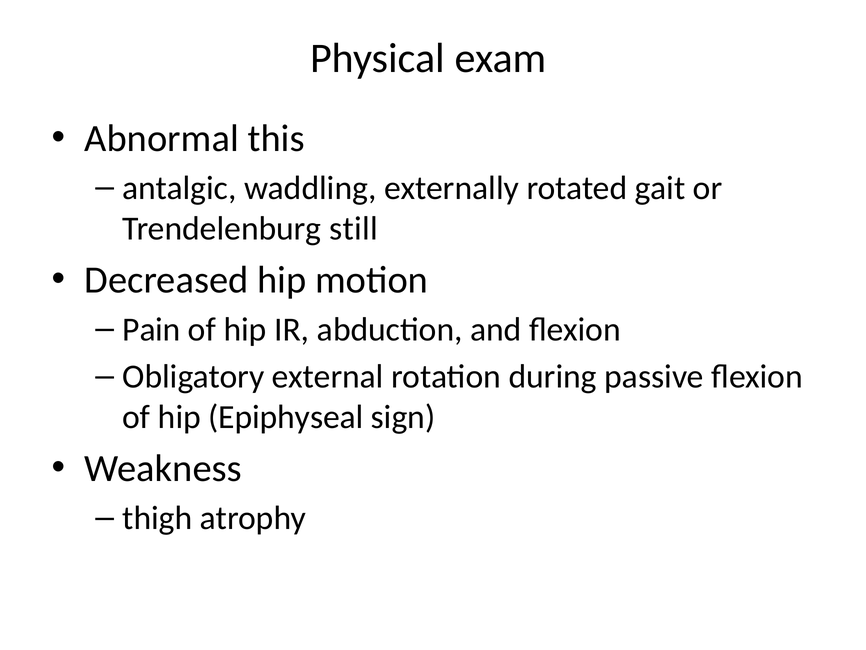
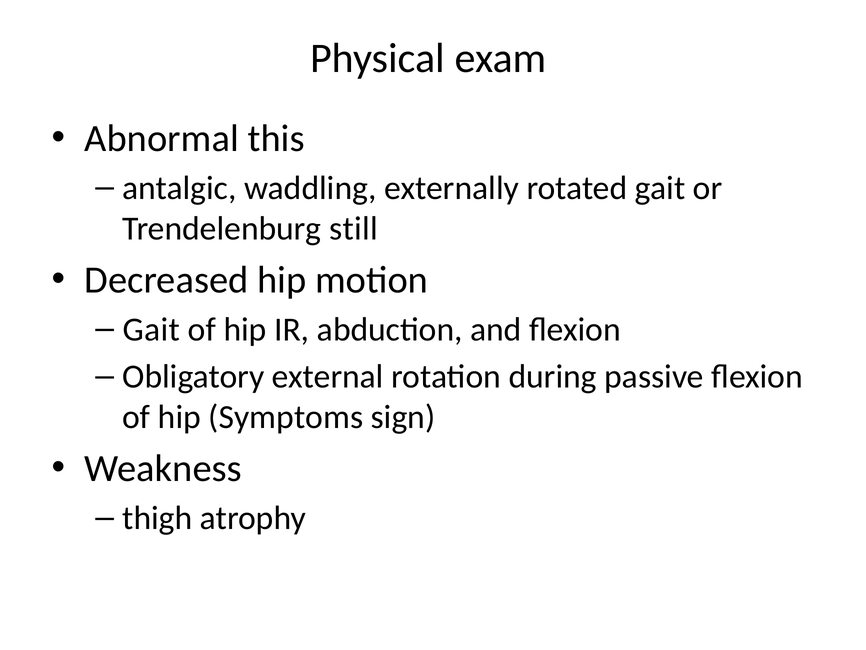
Pain at (151, 329): Pain -> Gait
Epiphyseal: Epiphyseal -> Symptoms
